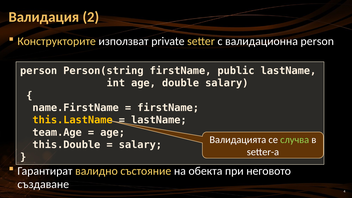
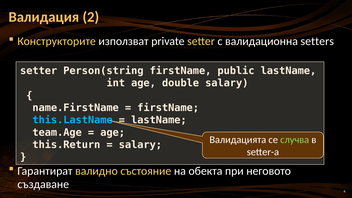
валидационна person: person -> setters
person at (39, 71): person -> setter
this.LastName colour: yellow -> light blue
this.Double: this.Double -> this.Return
